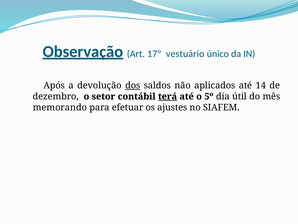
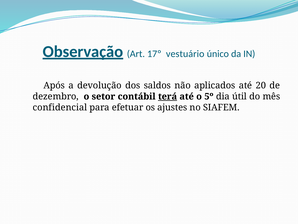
dos underline: present -> none
14: 14 -> 20
memorando: memorando -> confidencial
